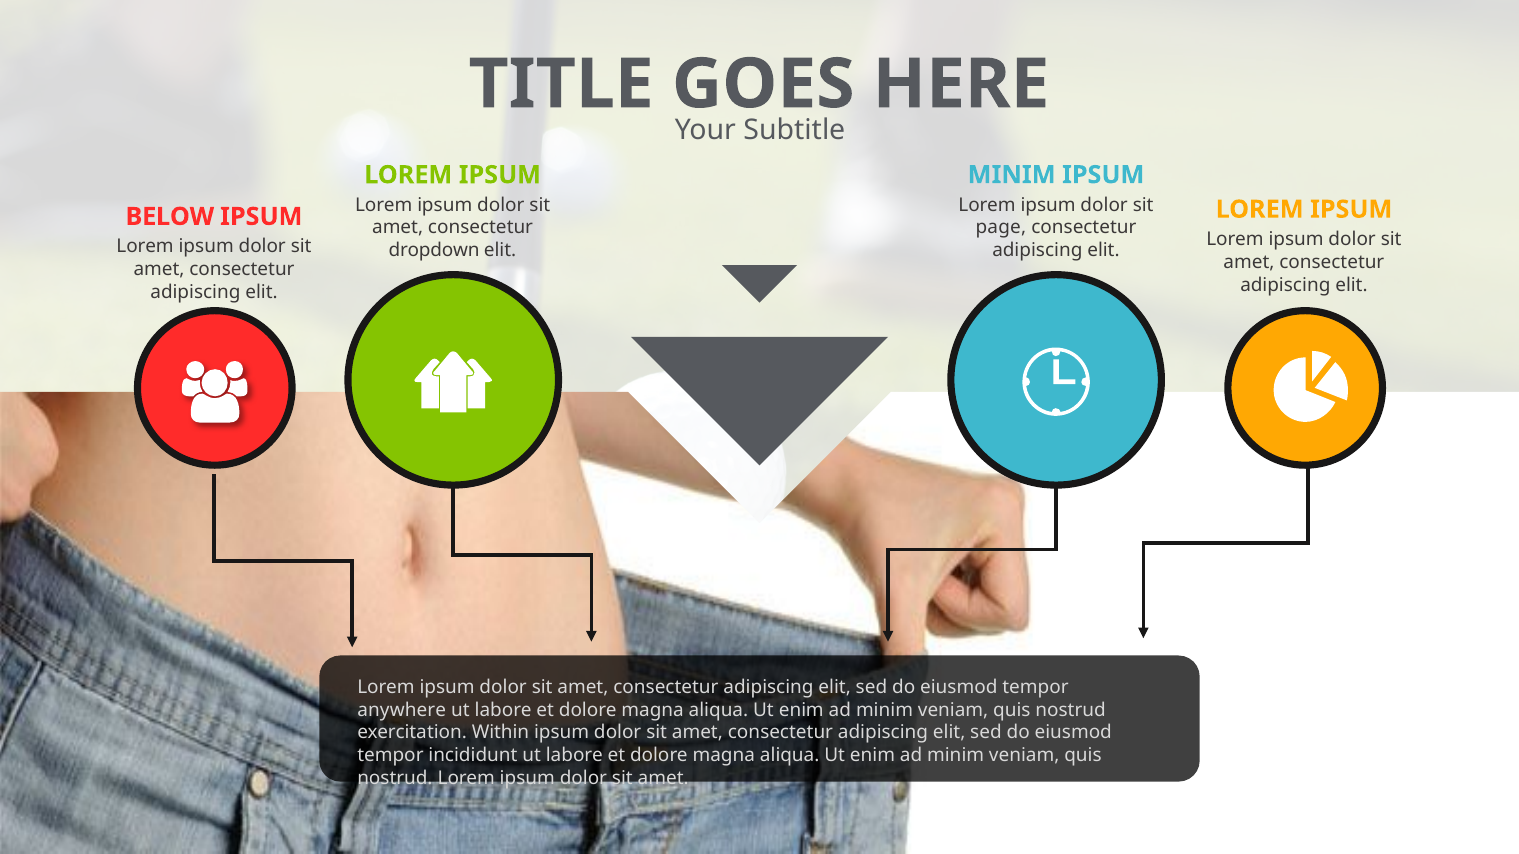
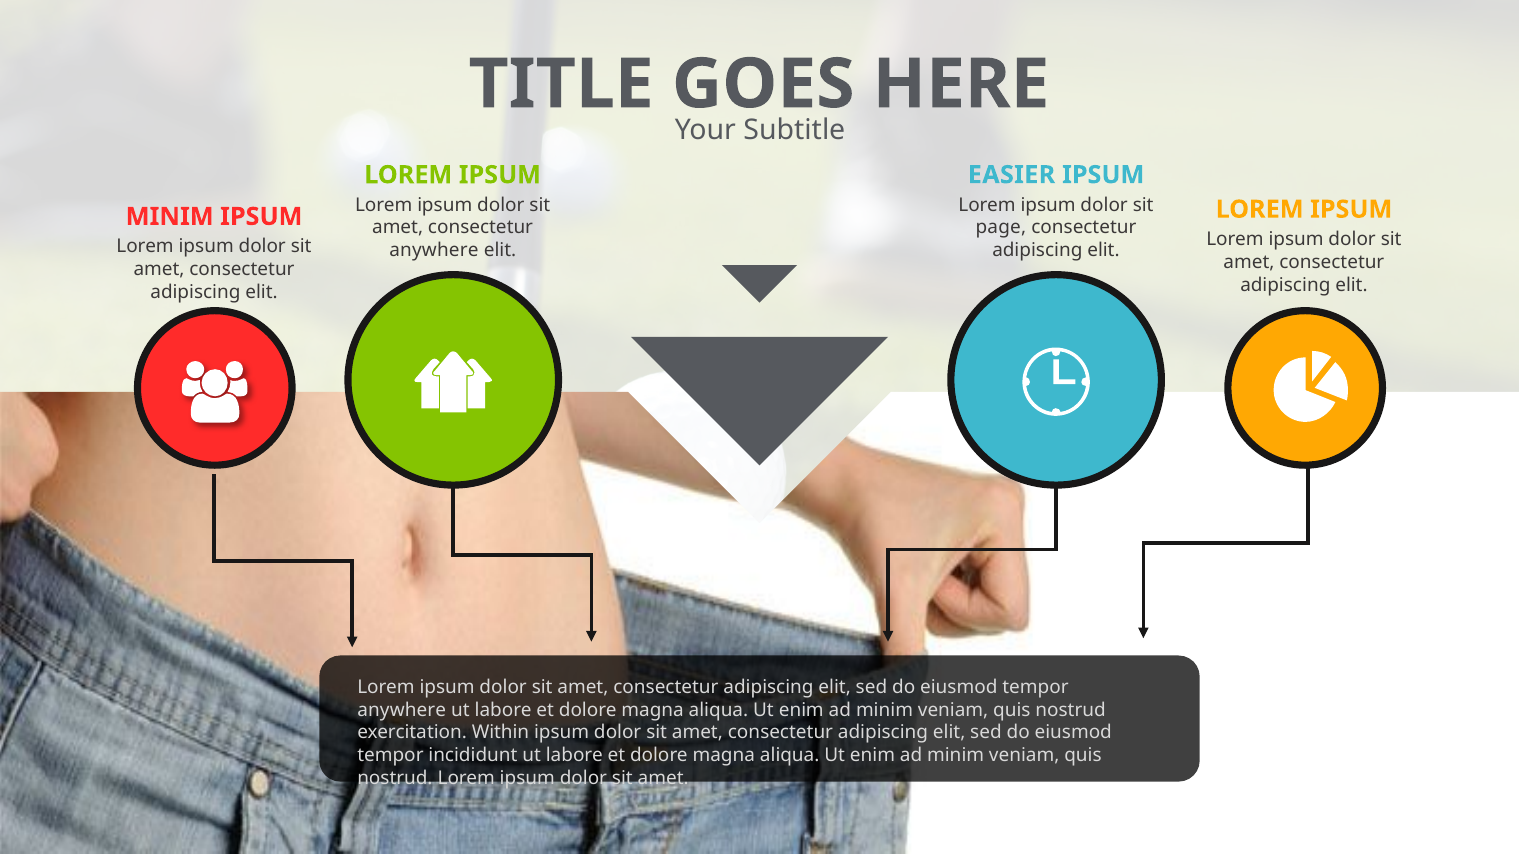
MINIM at (1012, 175): MINIM -> EASIER
BELOW at (170, 217): BELOW -> MINIM
dropdown at (434, 251): dropdown -> anywhere
